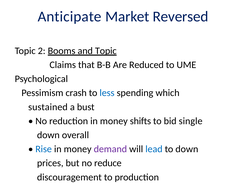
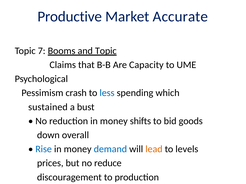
Anticipate: Anticipate -> Productive
Reversed: Reversed -> Accurate
2: 2 -> 7
Reduced: Reduced -> Capacity
single: single -> goods
demand colour: purple -> blue
lead colour: blue -> orange
to down: down -> levels
